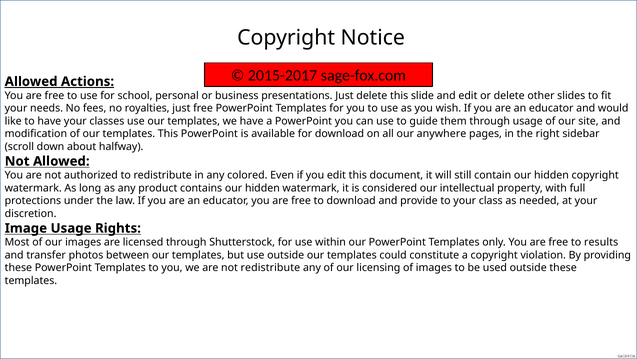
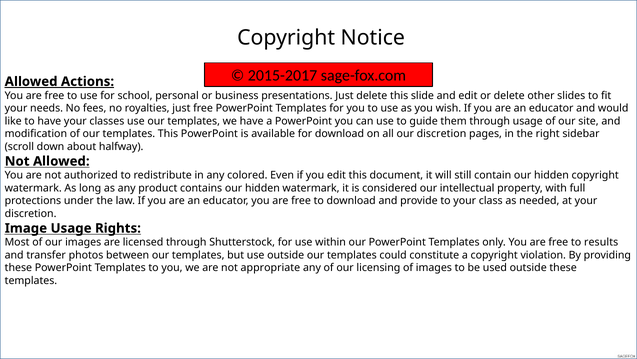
our anywhere: anywhere -> discretion
not redistribute: redistribute -> appropriate
